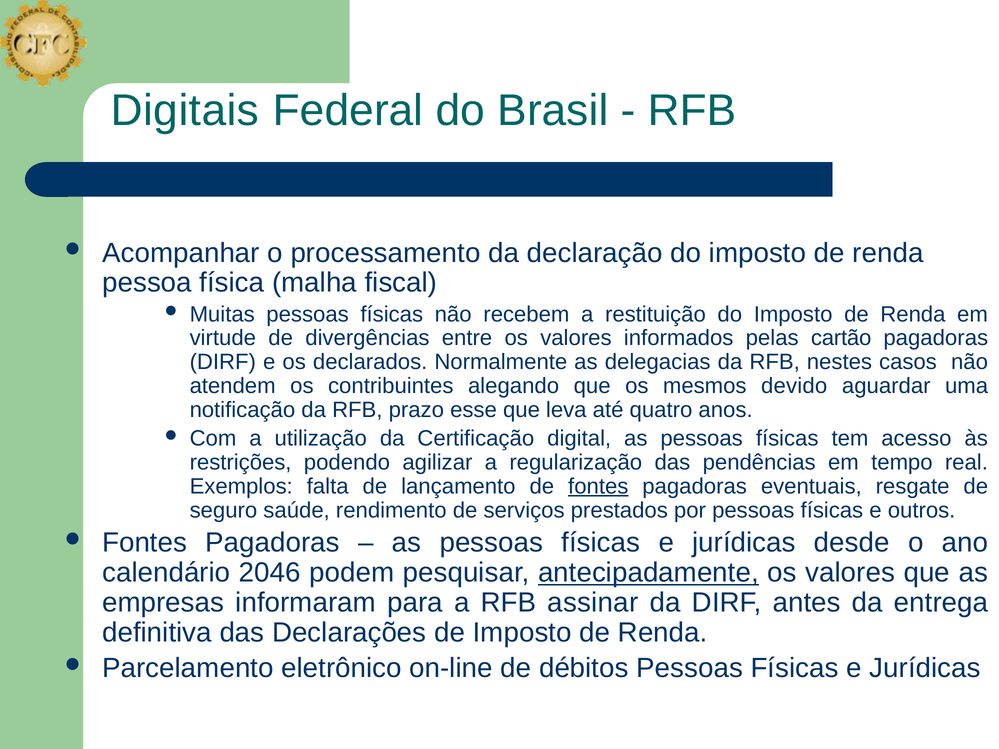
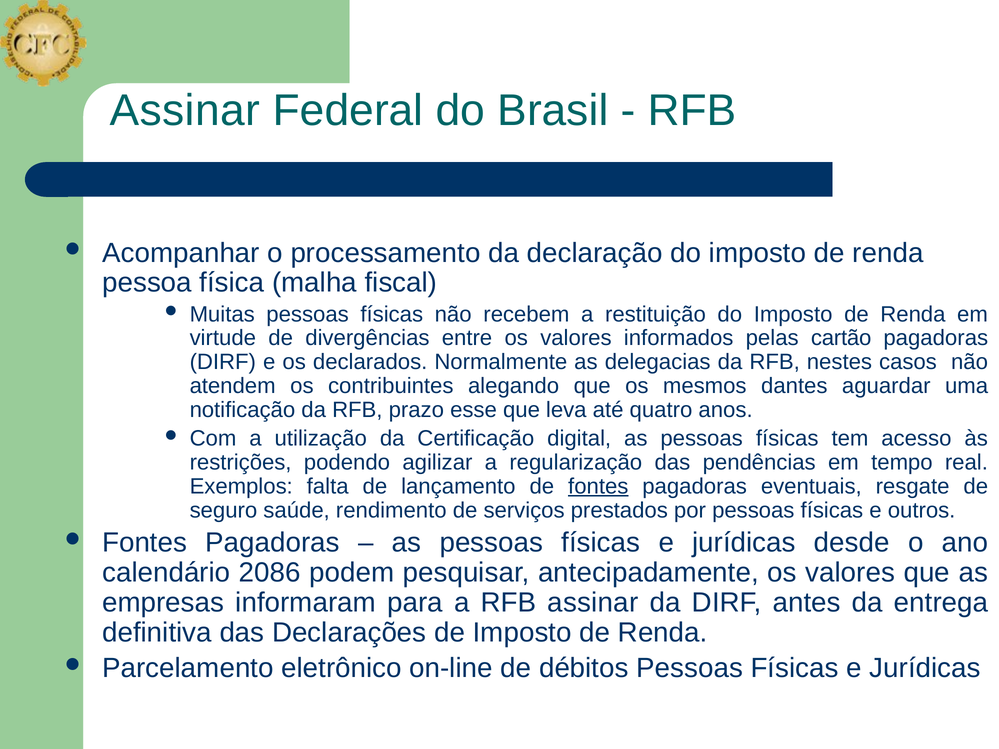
Digitais at (185, 111): Digitais -> Assinar
devido: devido -> dantes
2046: 2046 -> 2086
antecipadamente underline: present -> none
